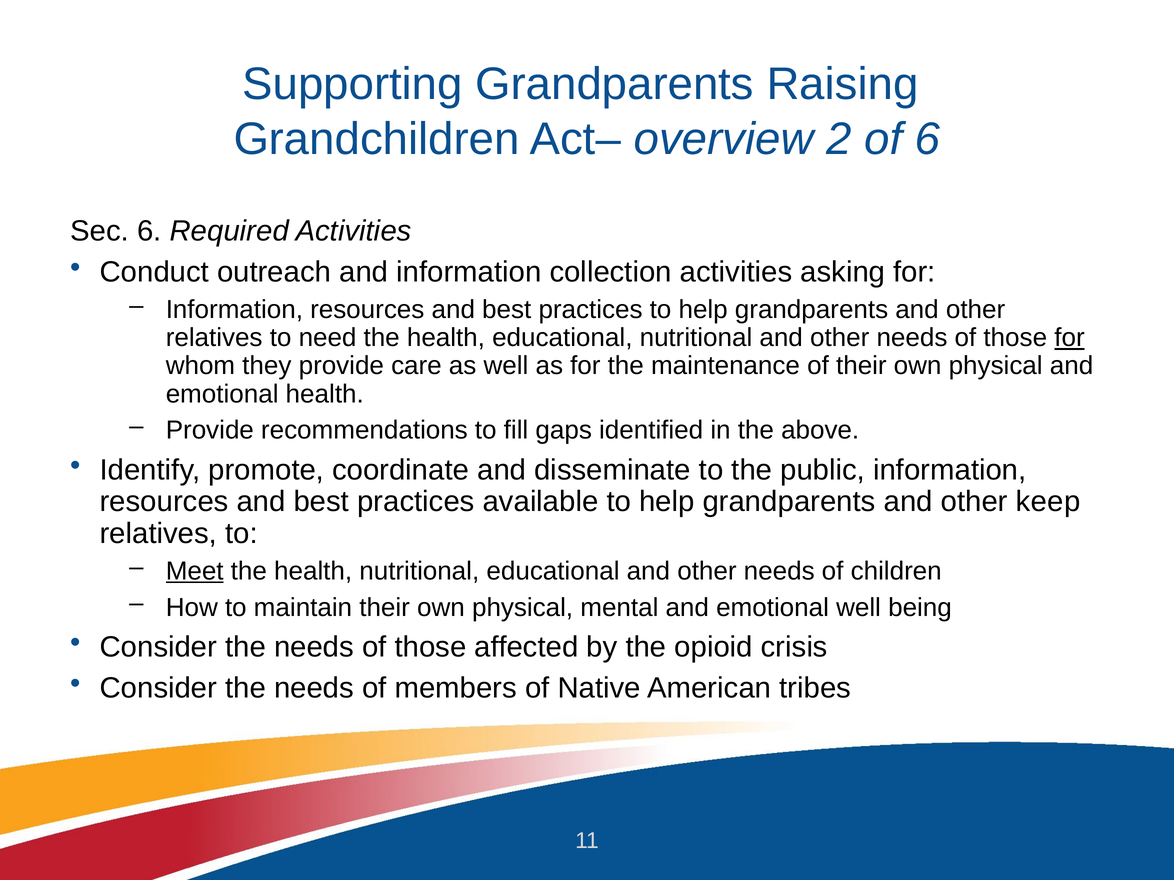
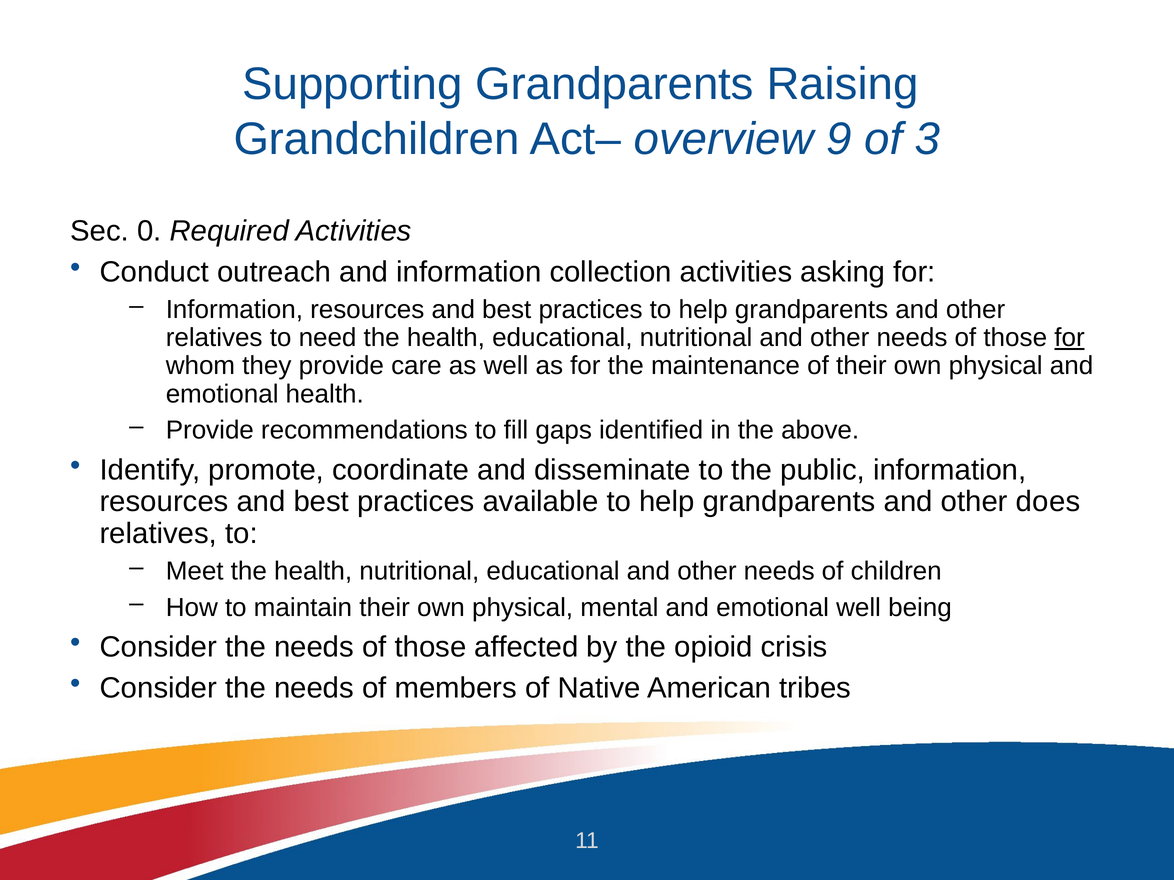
2: 2 -> 9
of 6: 6 -> 3
Sec 6: 6 -> 0
keep: keep -> does
Meet underline: present -> none
